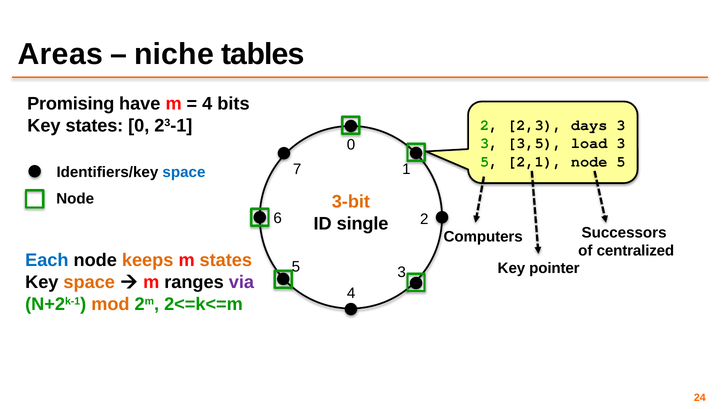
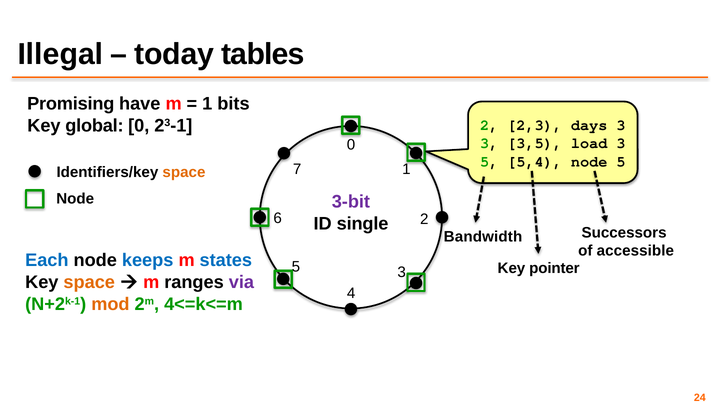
Areas: Areas -> Illegal
niche: niche -> today
4 at (207, 104): 4 -> 1
Key states: states -> global
2,1: 2,1 -> 5,4
space at (184, 172) colour: blue -> orange
3-bit colour: orange -> purple
Computers: Computers -> Bandwidth
centralized: centralized -> accessible
keeps colour: orange -> blue
states at (226, 260) colour: orange -> blue
2<=k<=m: 2<=k<=m -> 4<=k<=m
